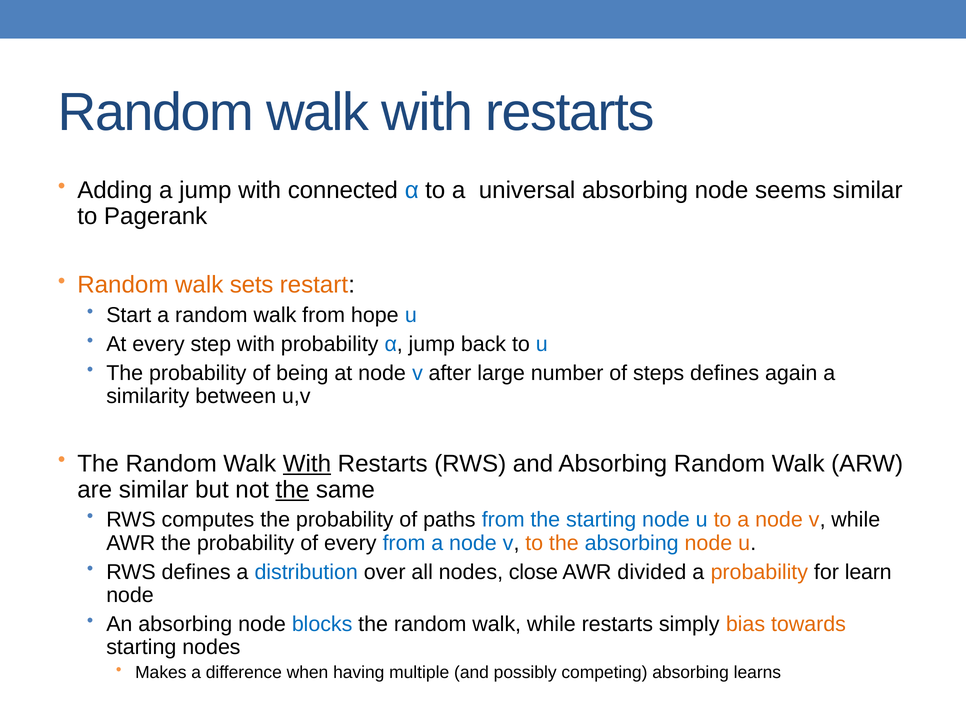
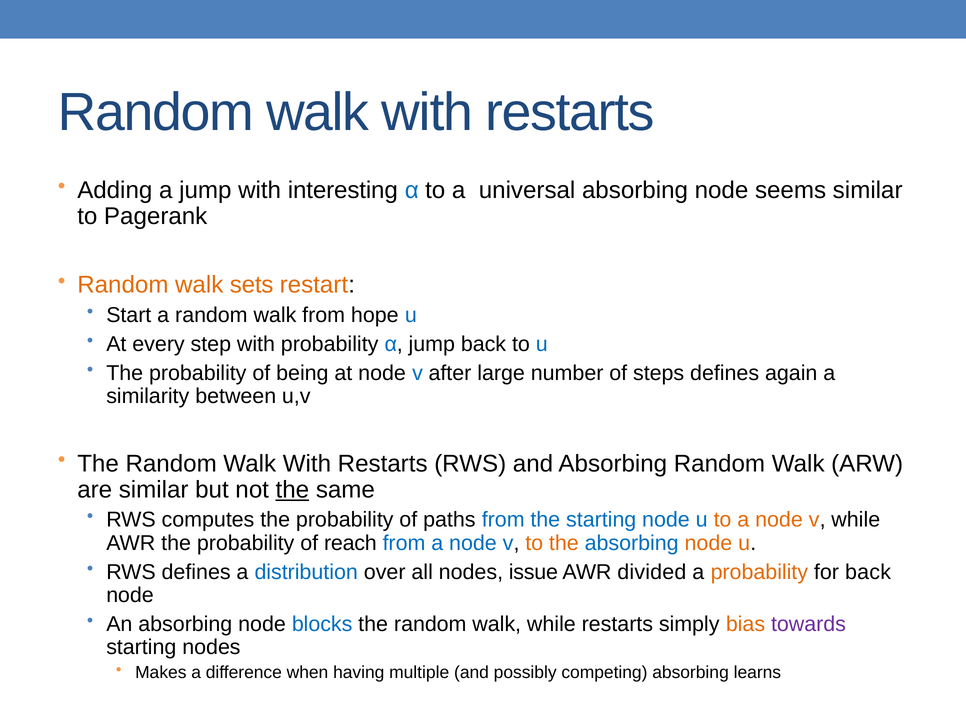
connected: connected -> interesting
With at (307, 463) underline: present -> none
of every: every -> reach
close: close -> issue
for learn: learn -> back
towards colour: orange -> purple
